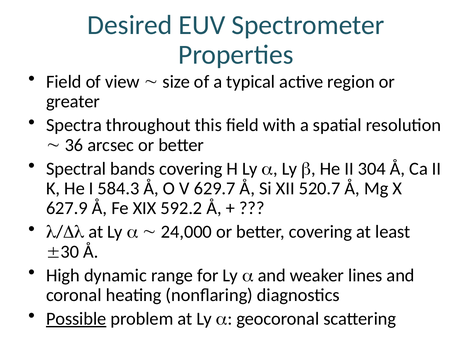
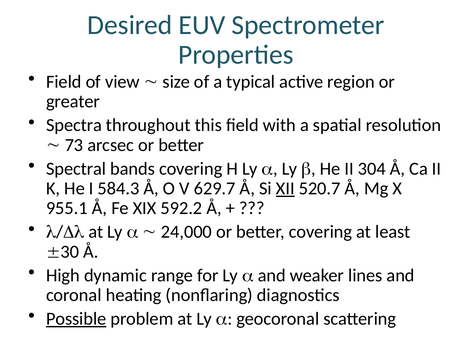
36: 36 -> 73
XII underline: none -> present
627.9: 627.9 -> 955.1
